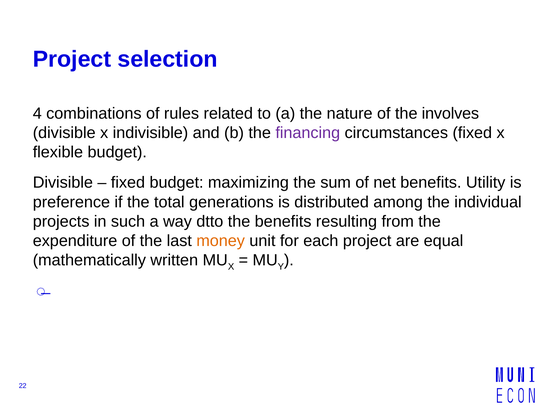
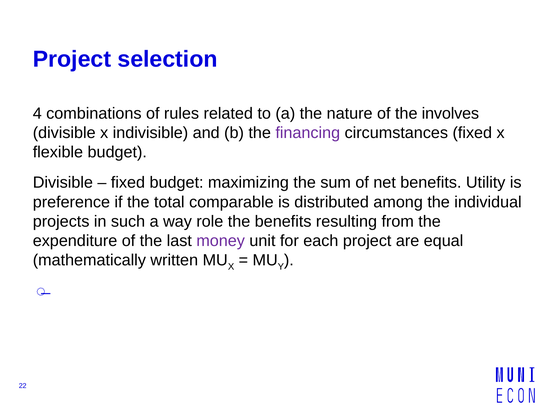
generations: generations -> comparable
dtto: dtto -> role
money colour: orange -> purple
